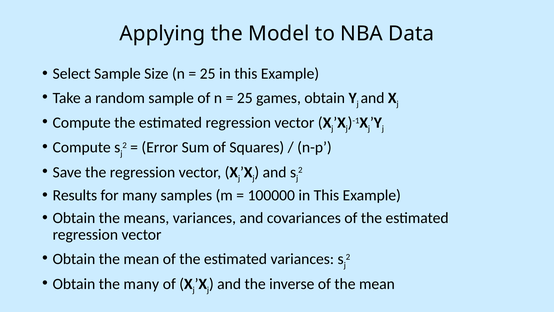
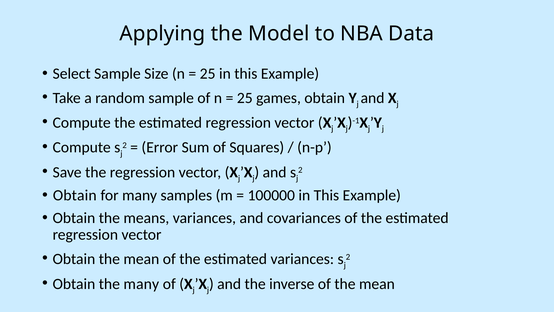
Results at (75, 195): Results -> Obtain
